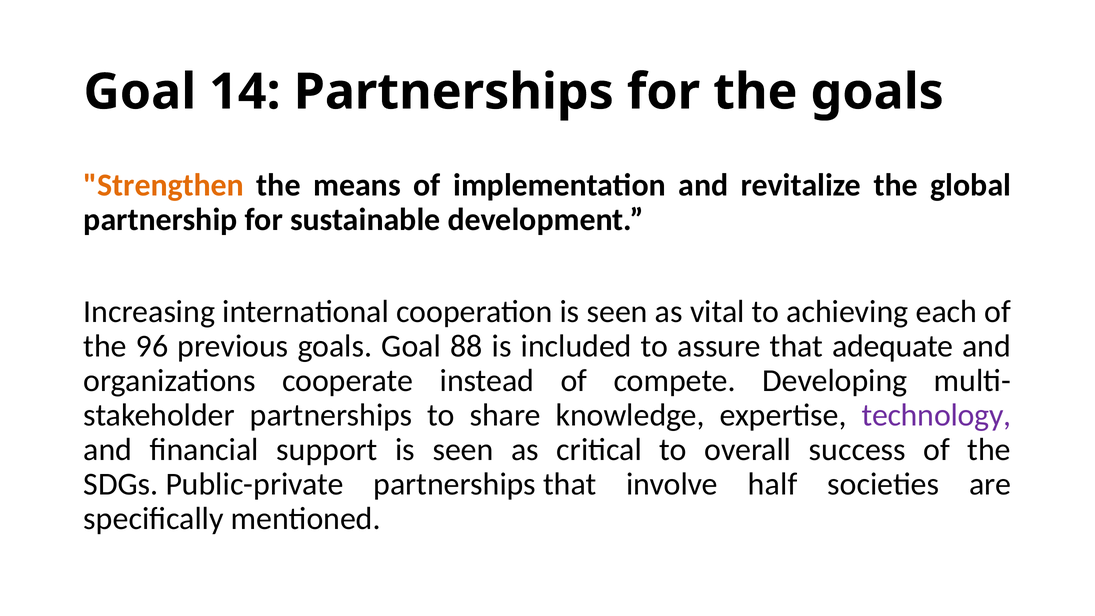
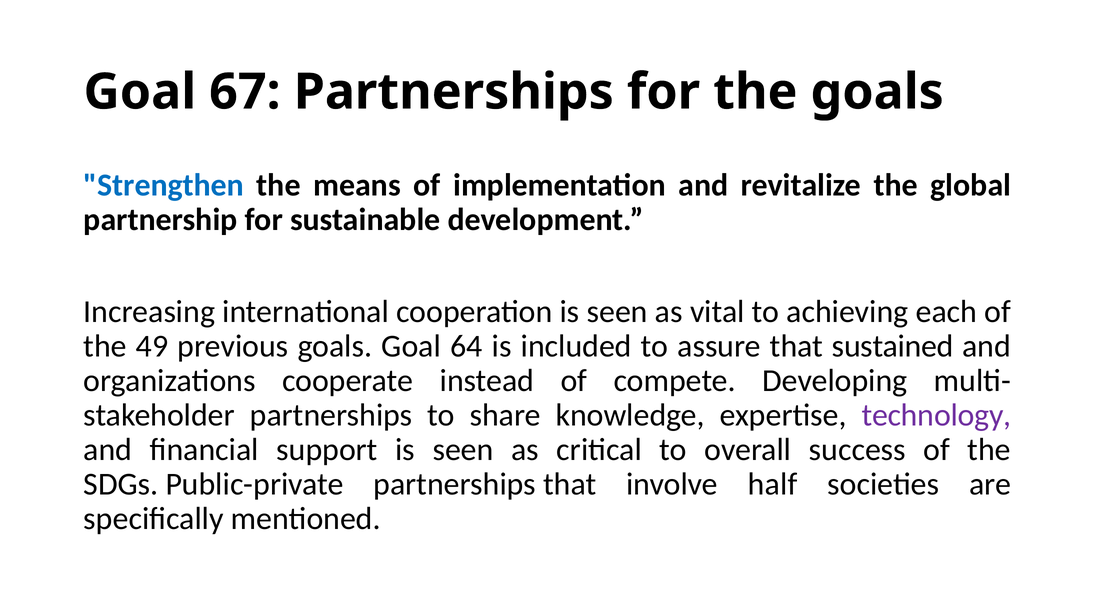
14: 14 -> 67
Strengthen colour: orange -> blue
96: 96 -> 49
88: 88 -> 64
adequate: adequate -> sustained
